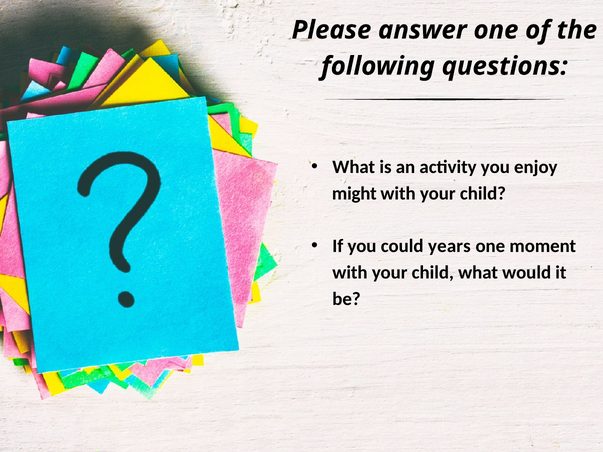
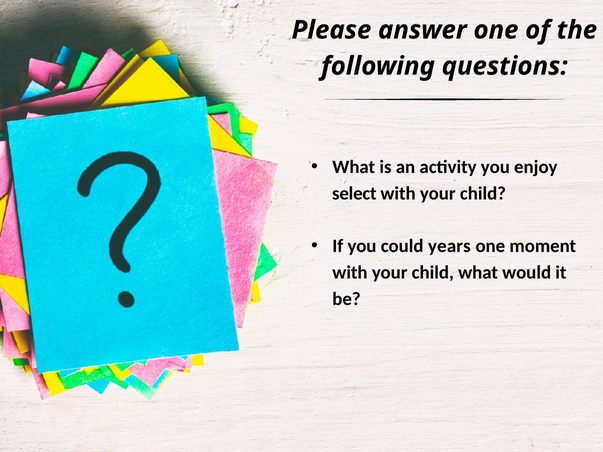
might: might -> select
